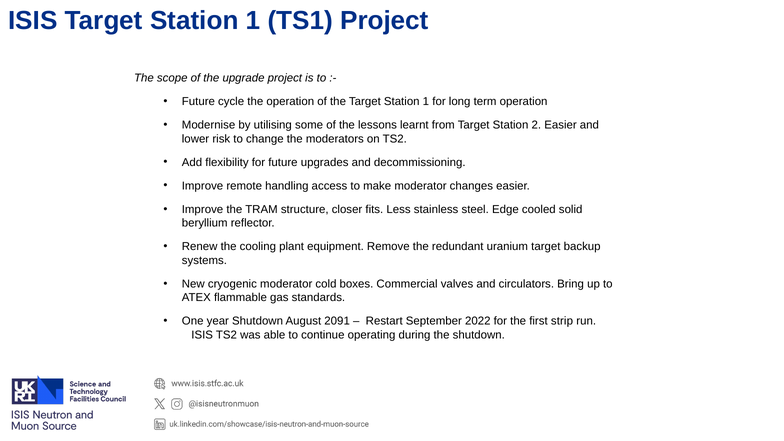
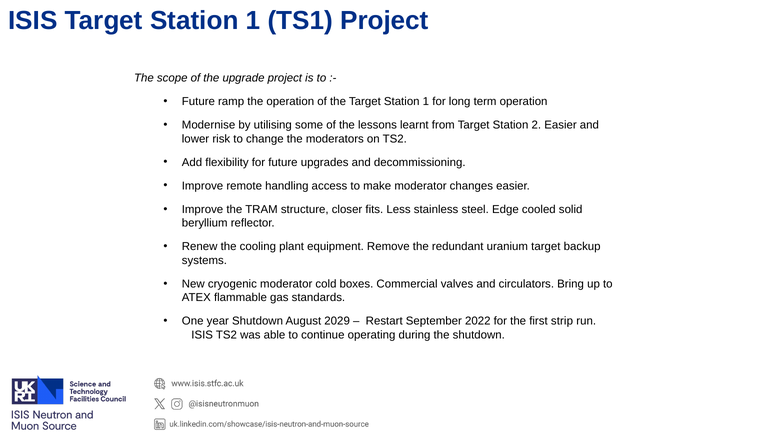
cycle: cycle -> ramp
2091: 2091 -> 2029
